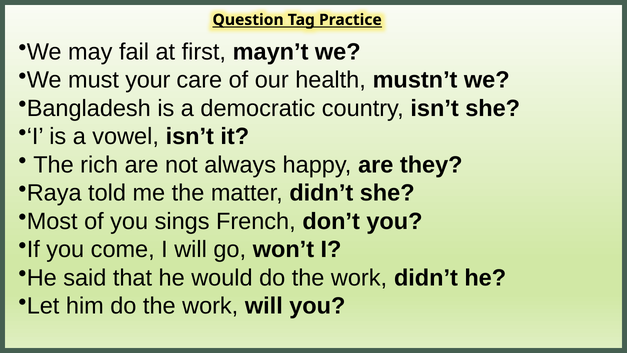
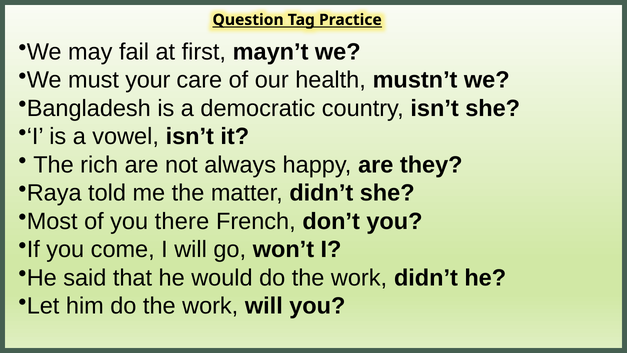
sings: sings -> there
